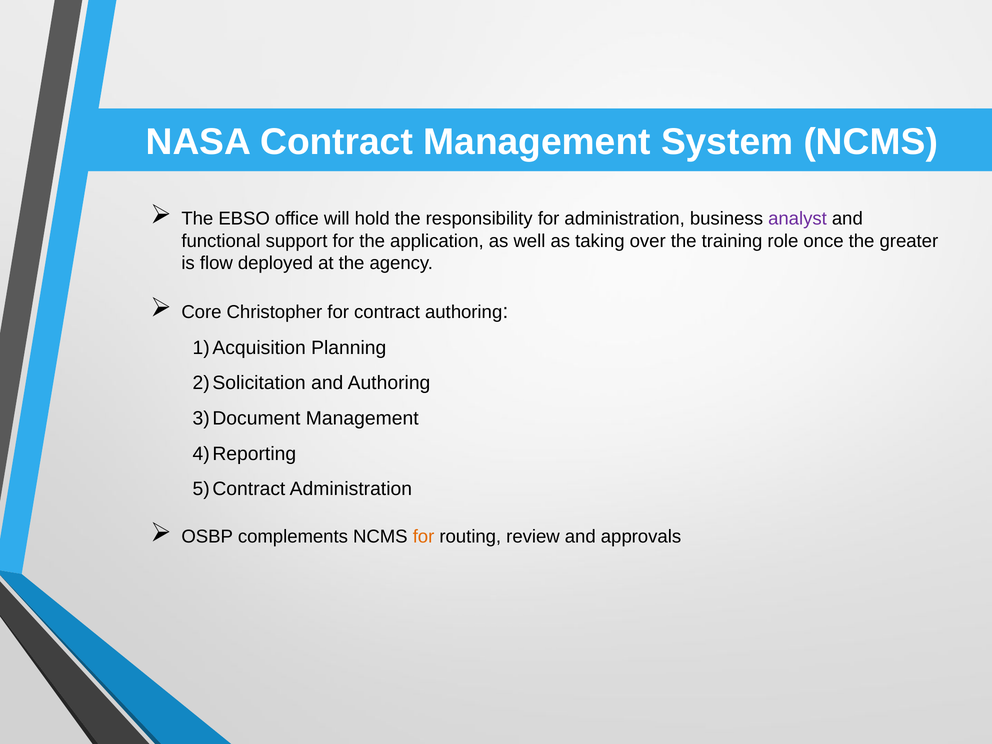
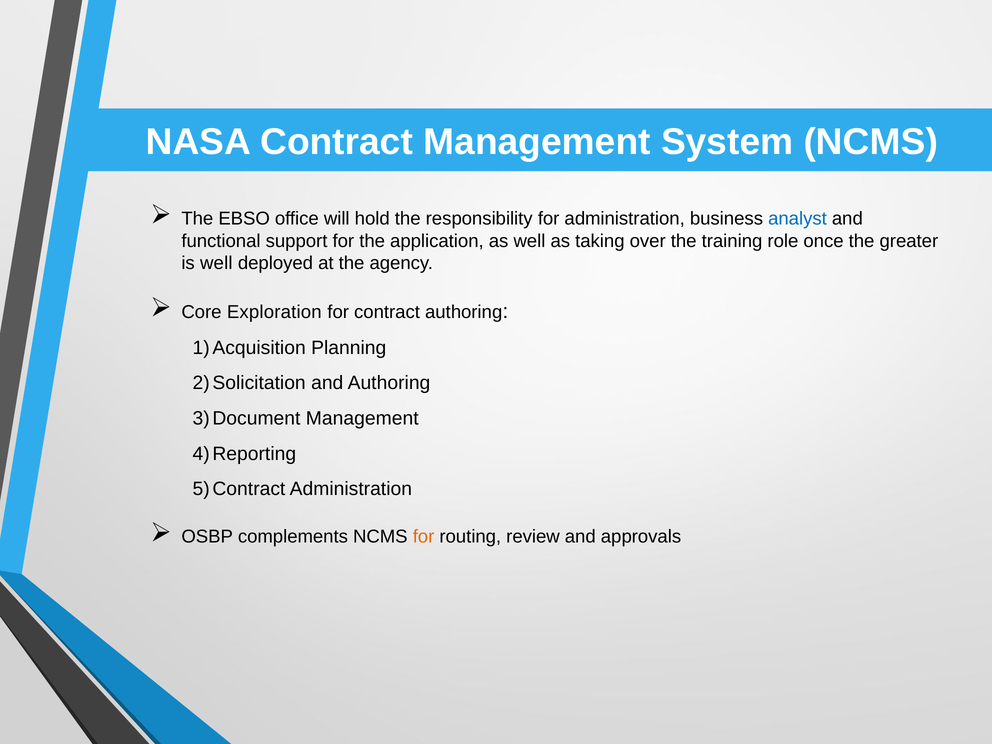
analyst colour: purple -> blue
is flow: flow -> well
Christopher: Christopher -> Exploration
